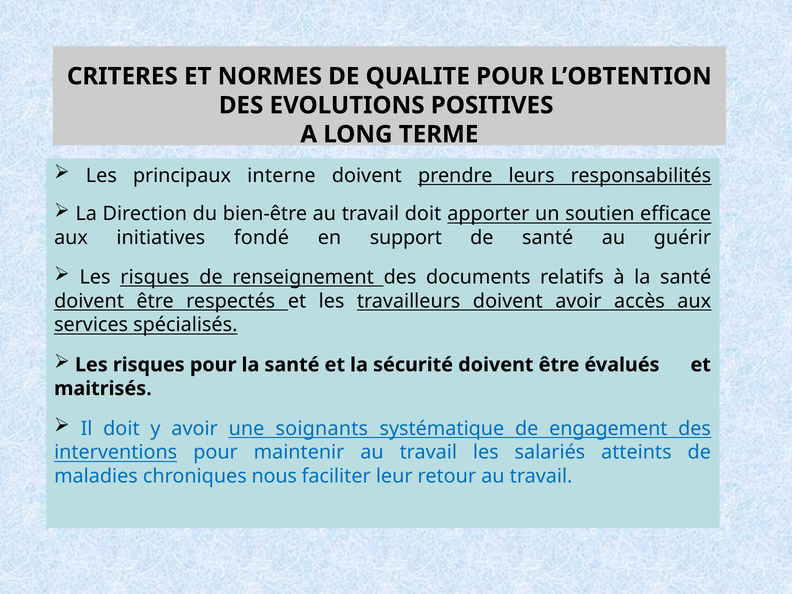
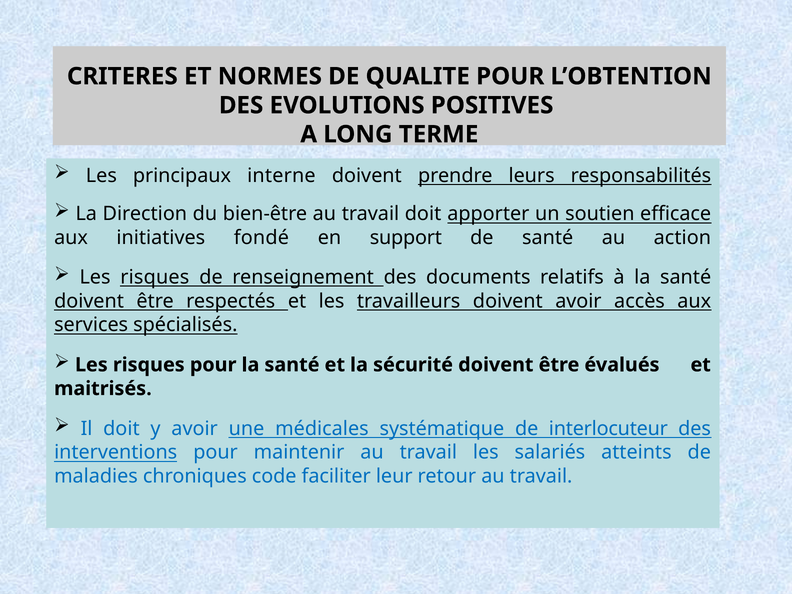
guérir: guérir -> action
soignants: soignants -> médicales
engagement: engagement -> interlocuteur
nous: nous -> code
